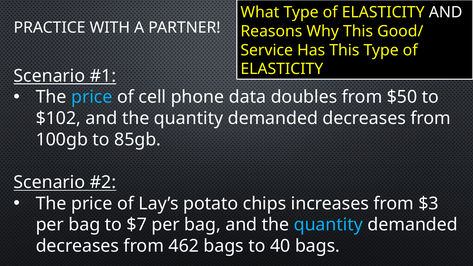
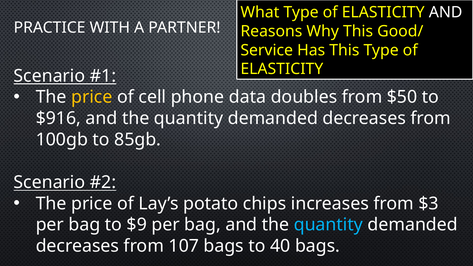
price at (92, 97) colour: light blue -> yellow
$102: $102 -> $916
$7: $7 -> $9
462: 462 -> 107
